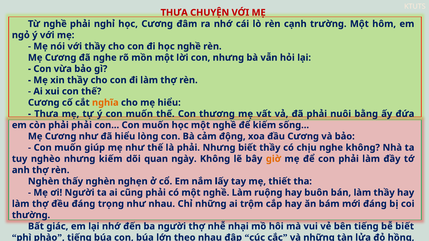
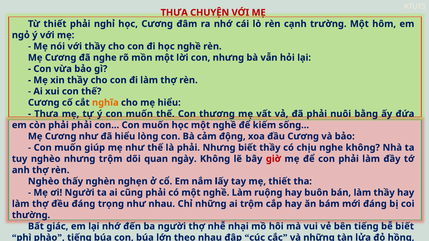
Từ nghề: nghề -> thiết
nhưng kiếm: kiếm -> trộm
giờ colour: orange -> red
Nghèn at (44, 182): Nghèn -> Nghèo
